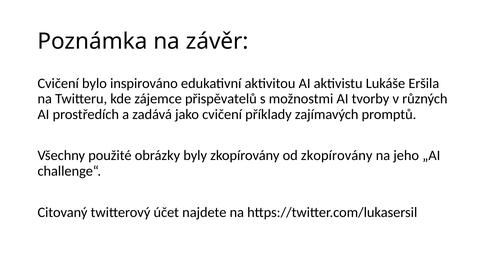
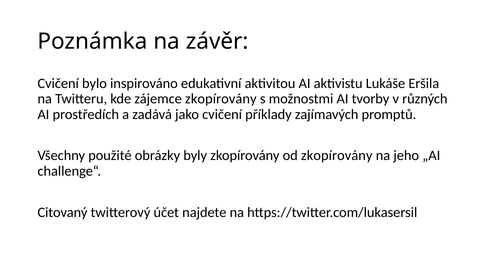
zájemce přispěvatelů: přispěvatelů -> zkopírovány
